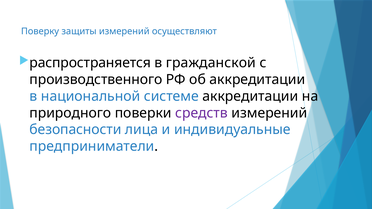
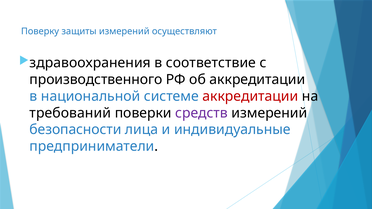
распространяется: распространяется -> здравоохранения
гражданской: гражданской -> соответствие
аккредитации at (250, 96) colour: black -> red
природного: природного -> требований
